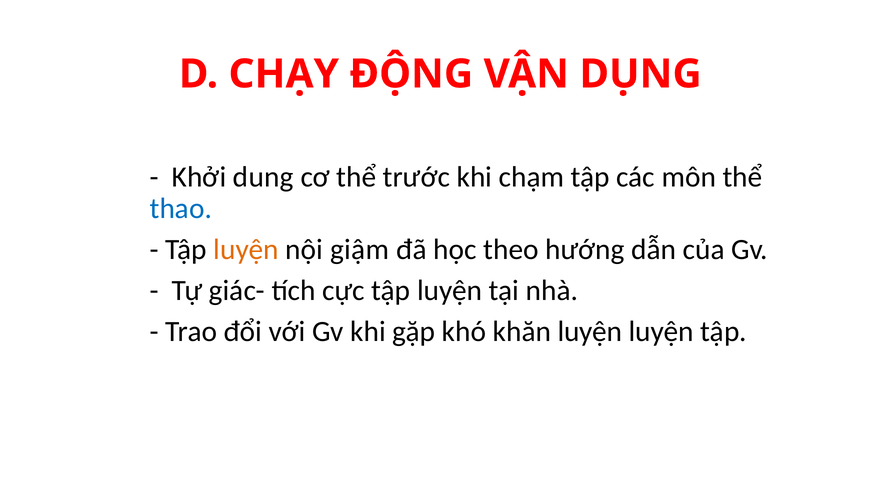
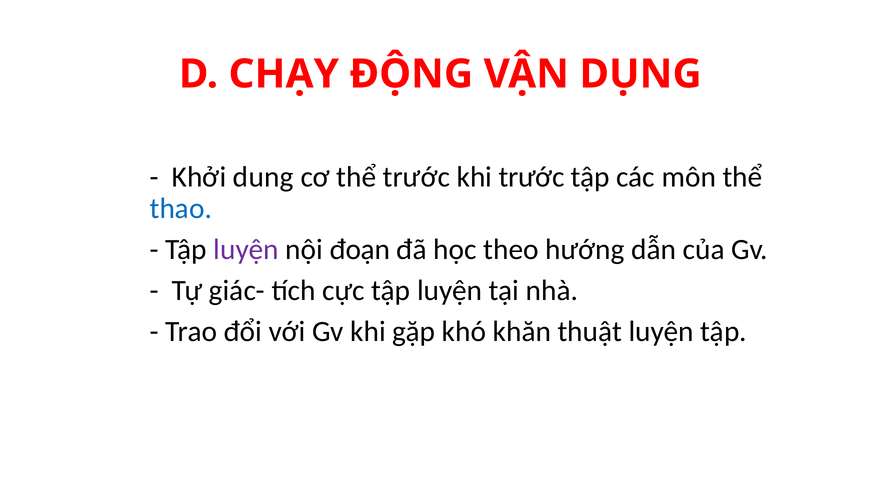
khi chạm: chạm -> trước
luyện at (246, 249) colour: orange -> purple
giậm: giậm -> đoạn
khăn luyện: luyện -> thuật
